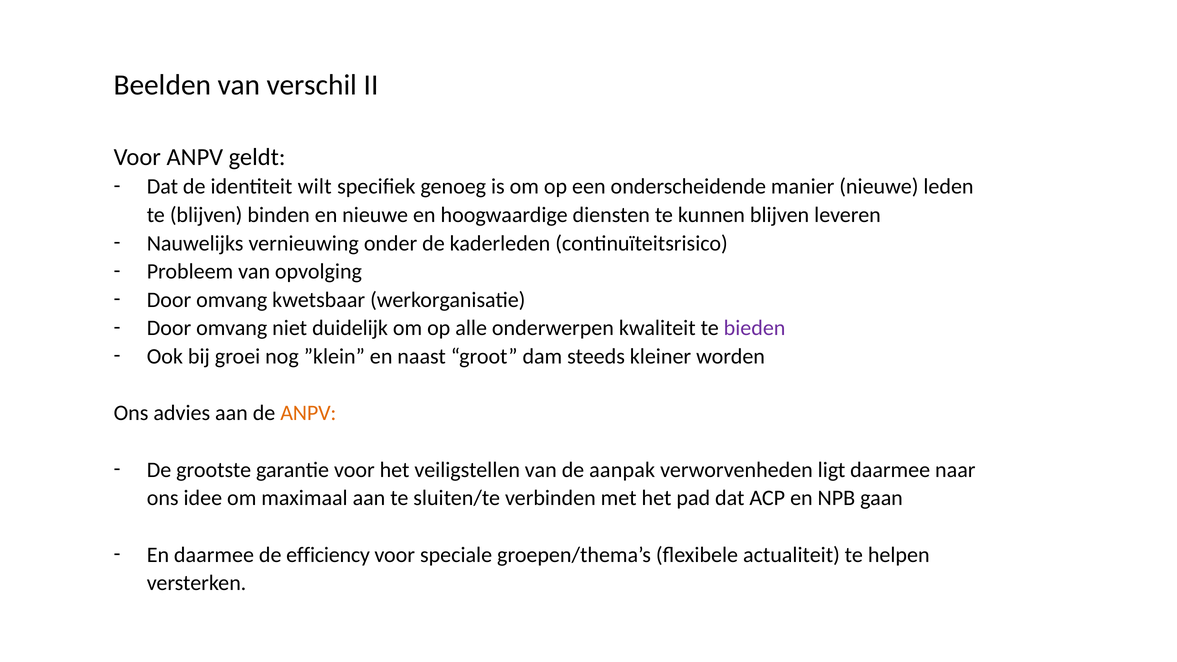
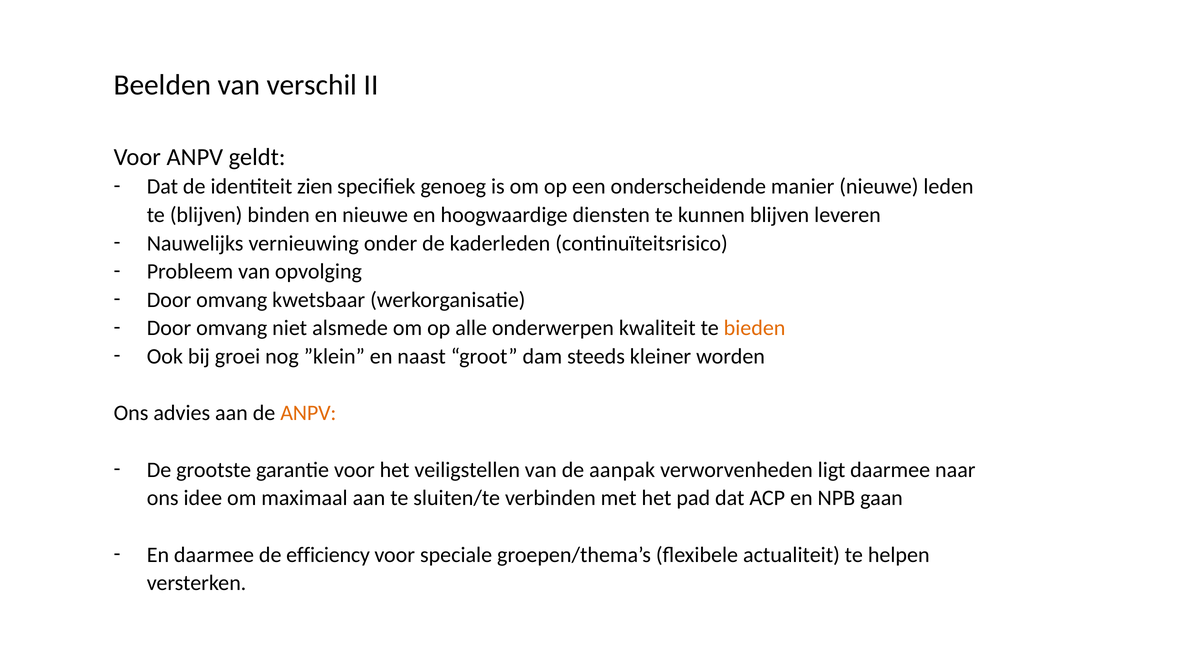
wilt: wilt -> zien
duidelijk: duidelijk -> alsmede
bieden colour: purple -> orange
